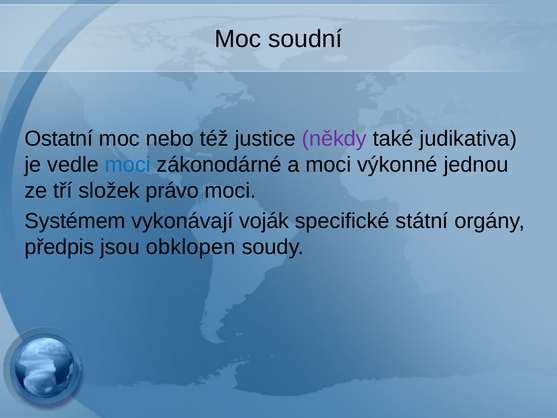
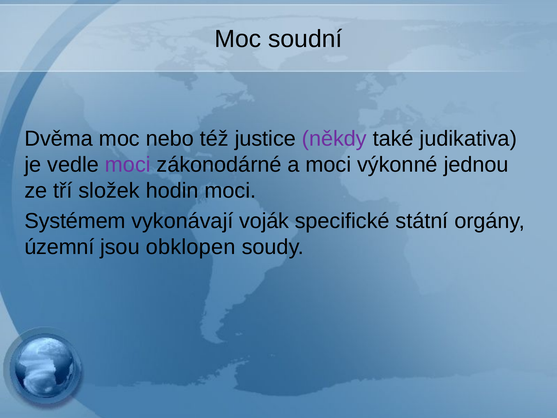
Ostatní: Ostatní -> Dvěma
moci at (128, 165) colour: blue -> purple
právo: právo -> hodin
předpis: předpis -> územní
